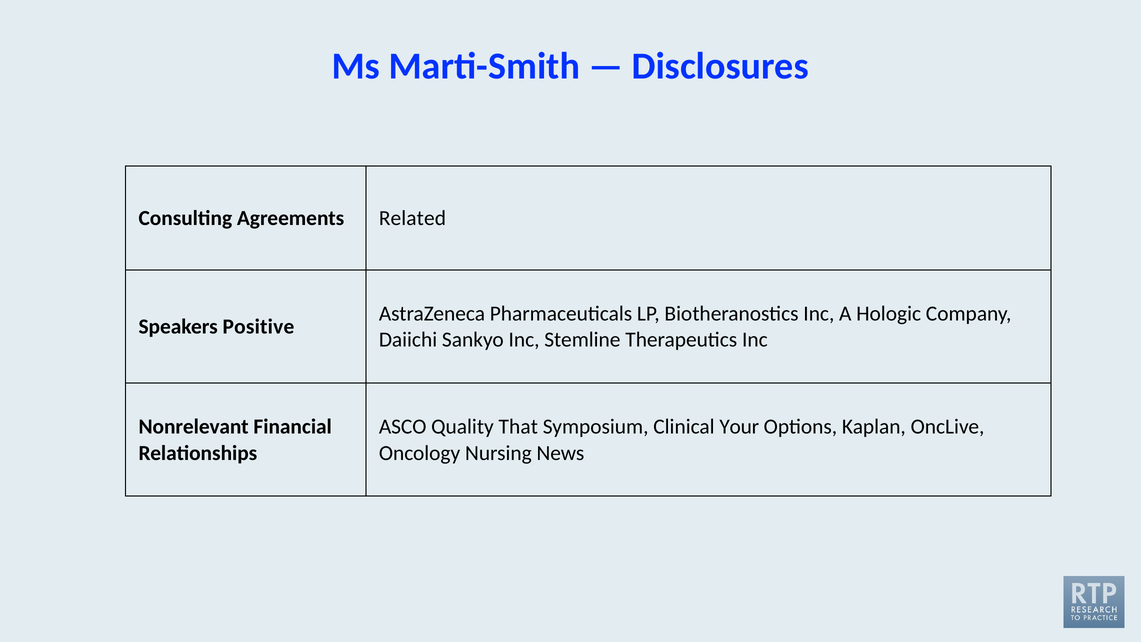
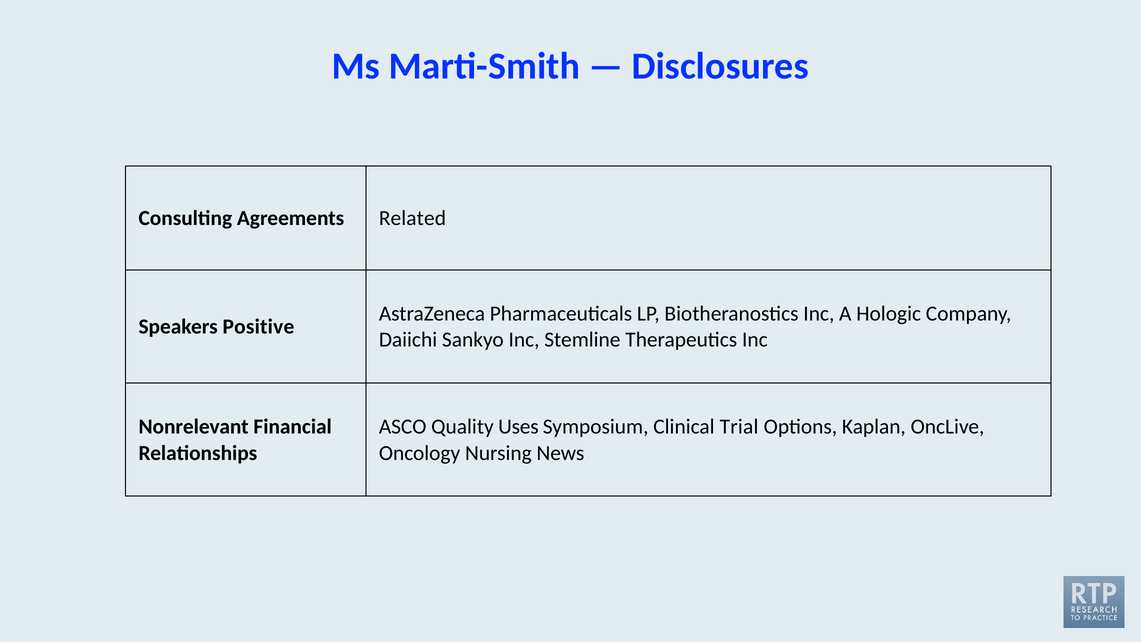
That: That -> Uses
Your: Your -> Trial
